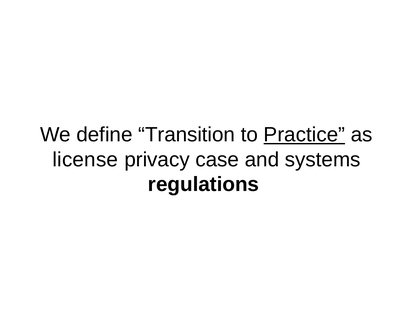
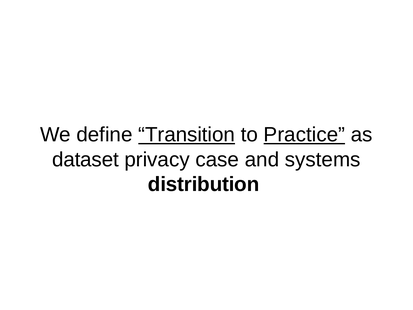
Transition underline: none -> present
license: license -> dataset
regulations: regulations -> distribution
